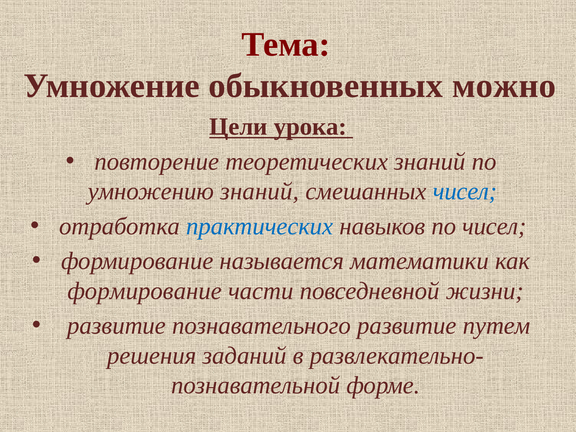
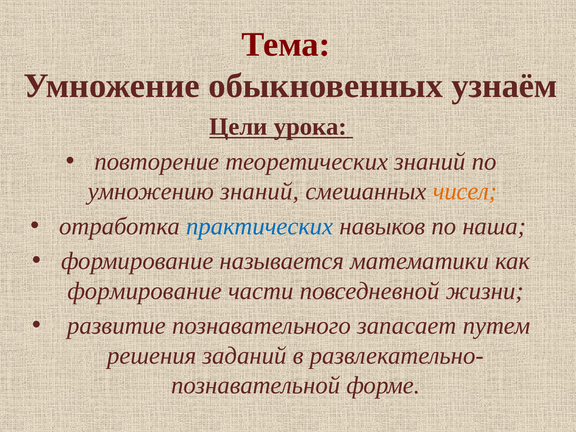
можно: можно -> узнаём
чисел at (465, 191) colour: blue -> orange
по чисел: чисел -> наша
познавательного развитие: развитие -> запасает
